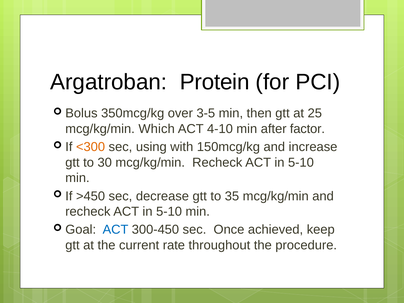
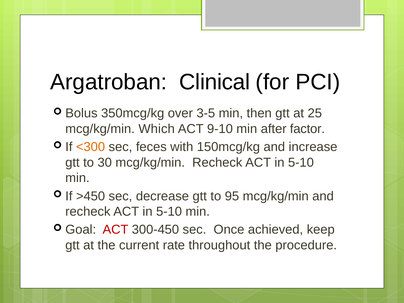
Protein: Protein -> Clinical
4-10: 4-10 -> 9-10
using: using -> feces
35: 35 -> 95
ACT at (116, 230) colour: blue -> red
